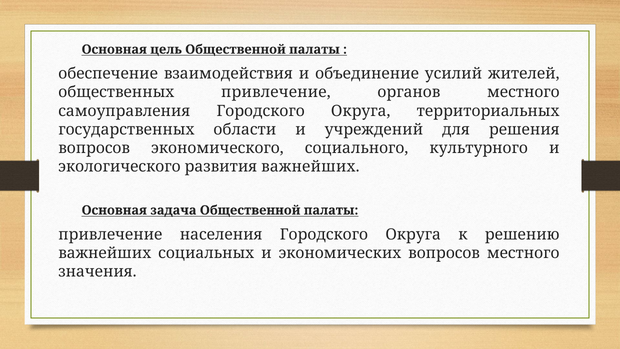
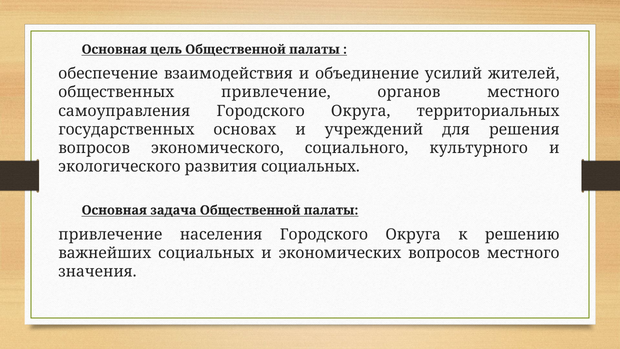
области: области -> основах
развития важнейших: важнейших -> социальных
